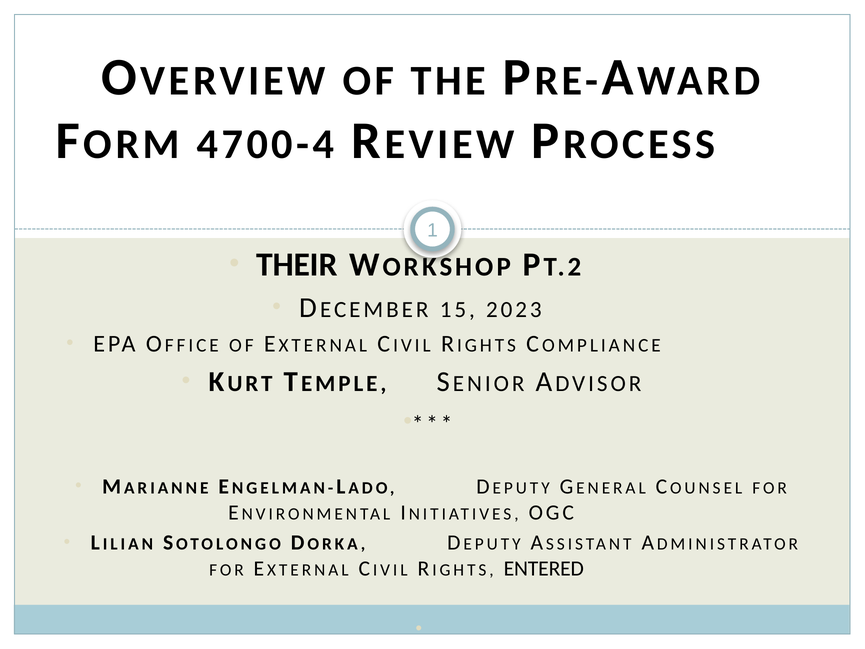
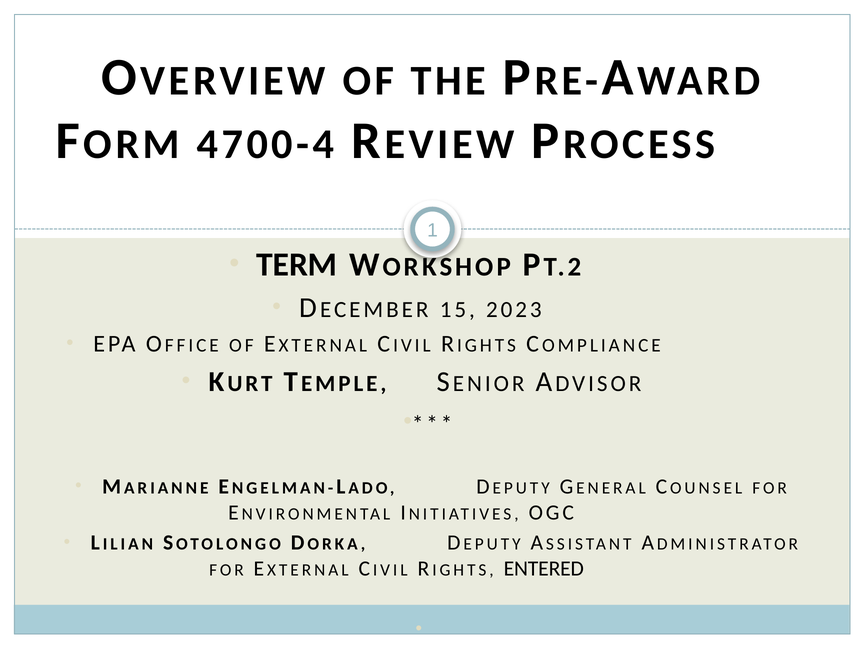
THEIR: THEIR -> TERM
